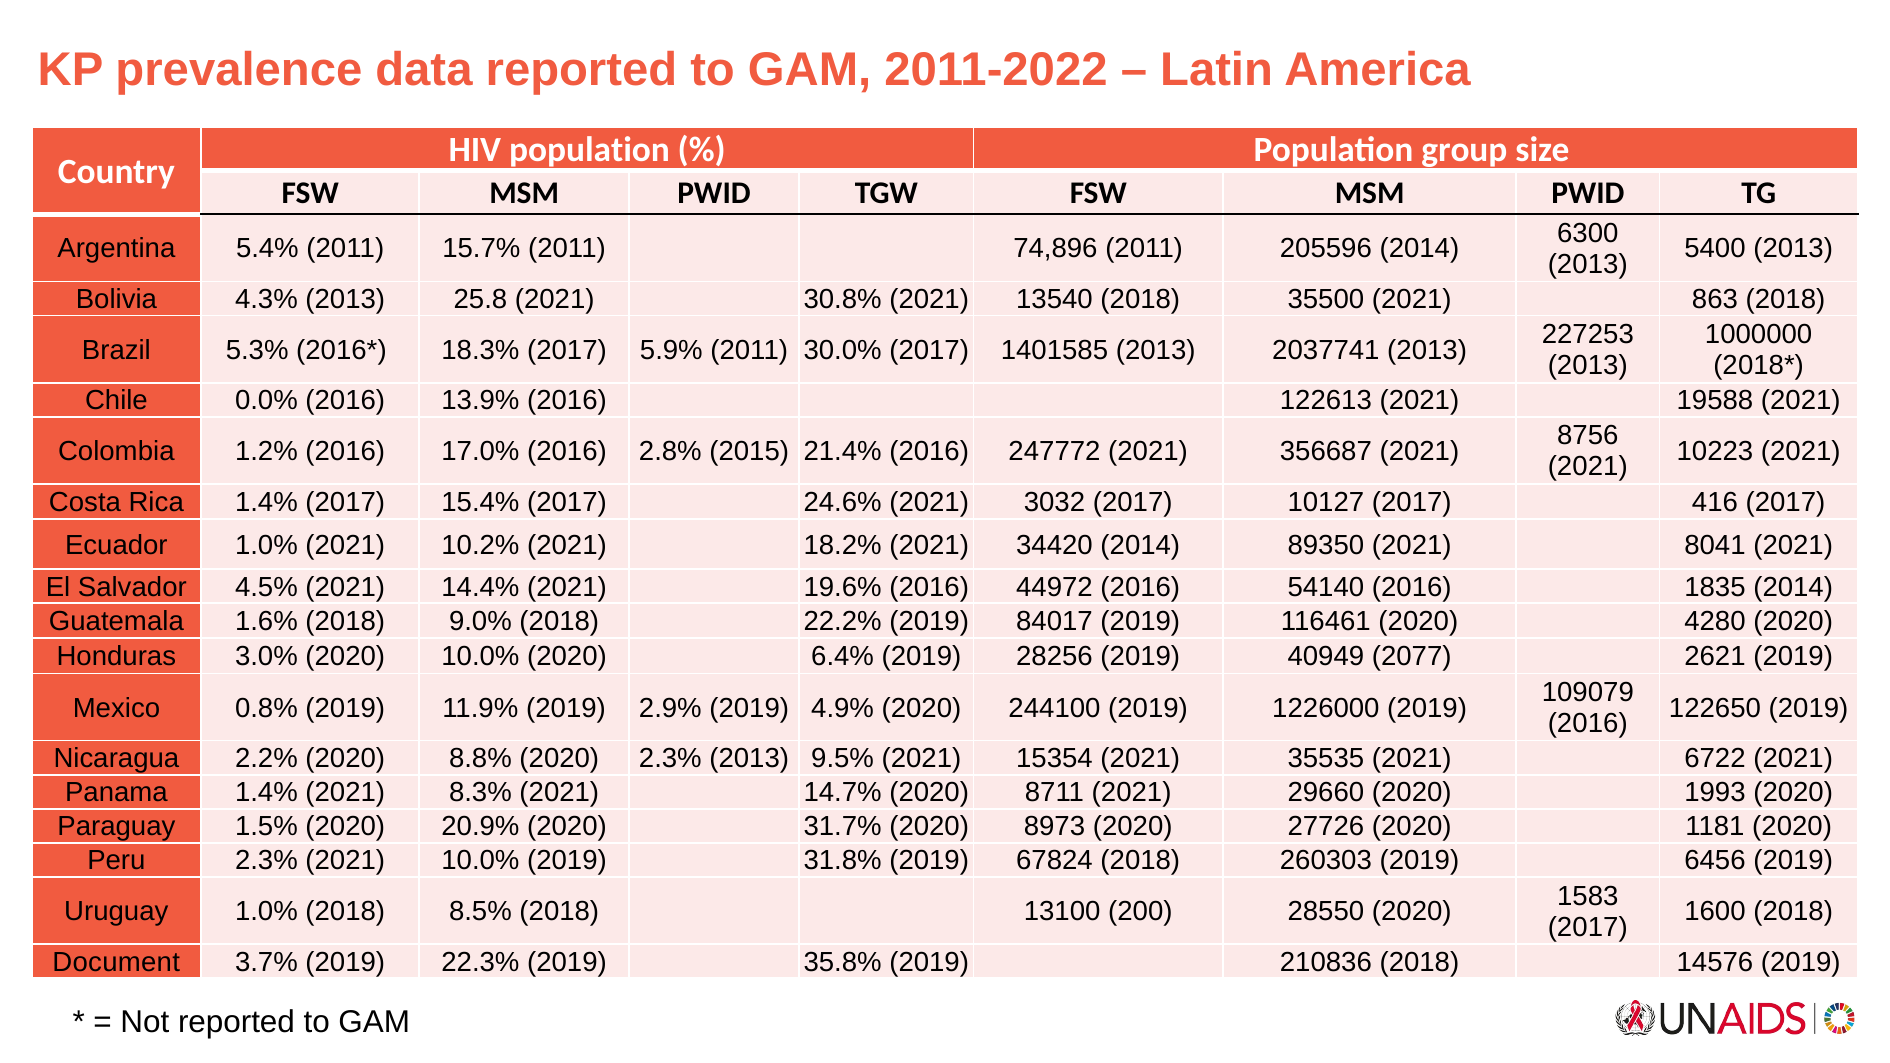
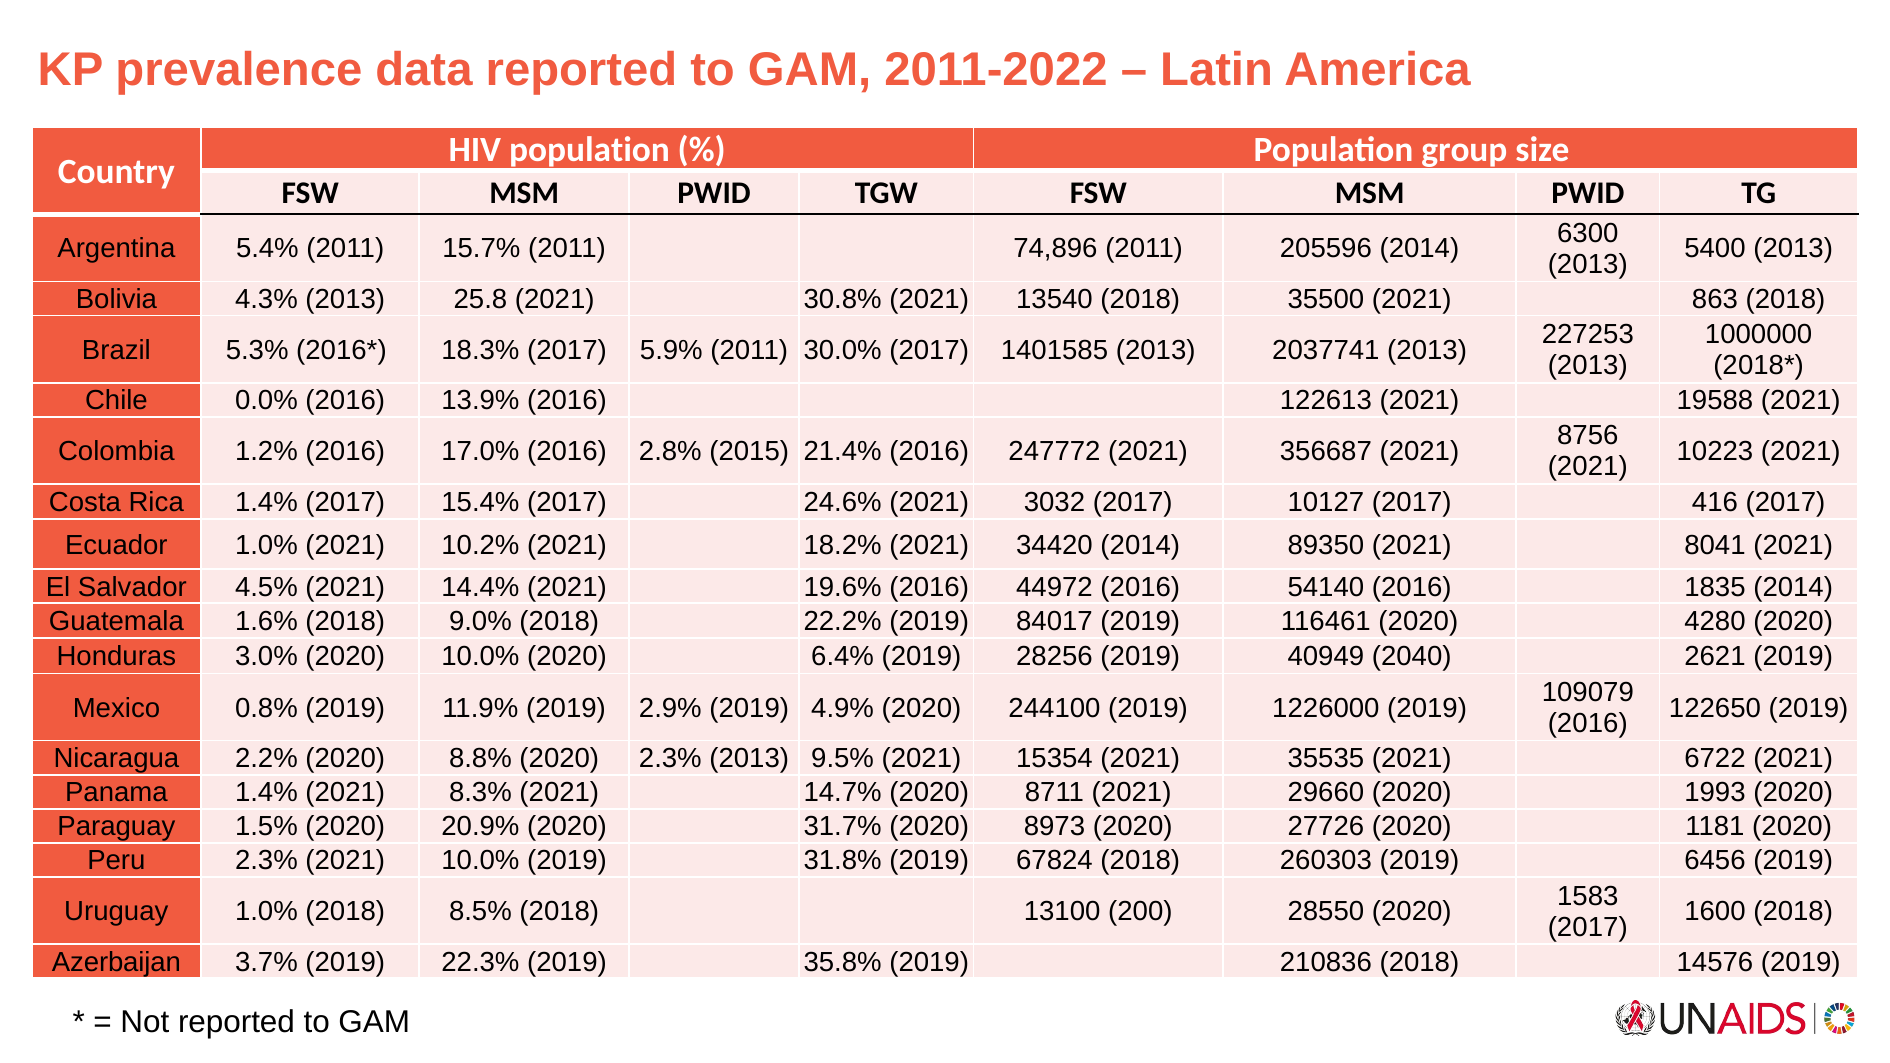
2077: 2077 -> 2040
Document: Document -> Azerbaijan
